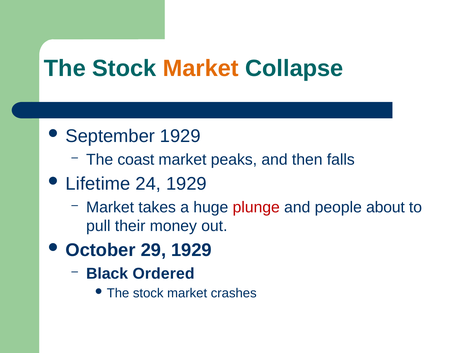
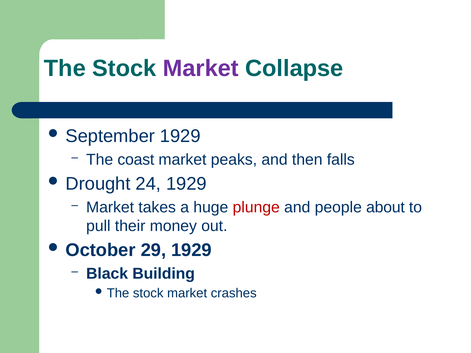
Market at (201, 69) colour: orange -> purple
Lifetime: Lifetime -> Drought
Ordered: Ordered -> Building
